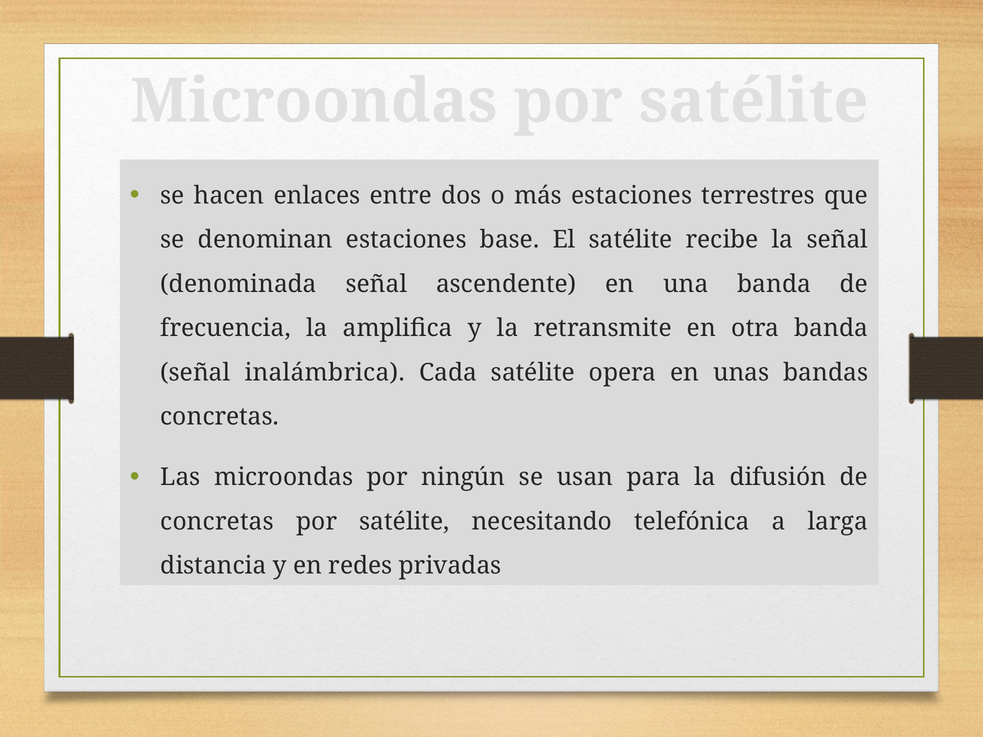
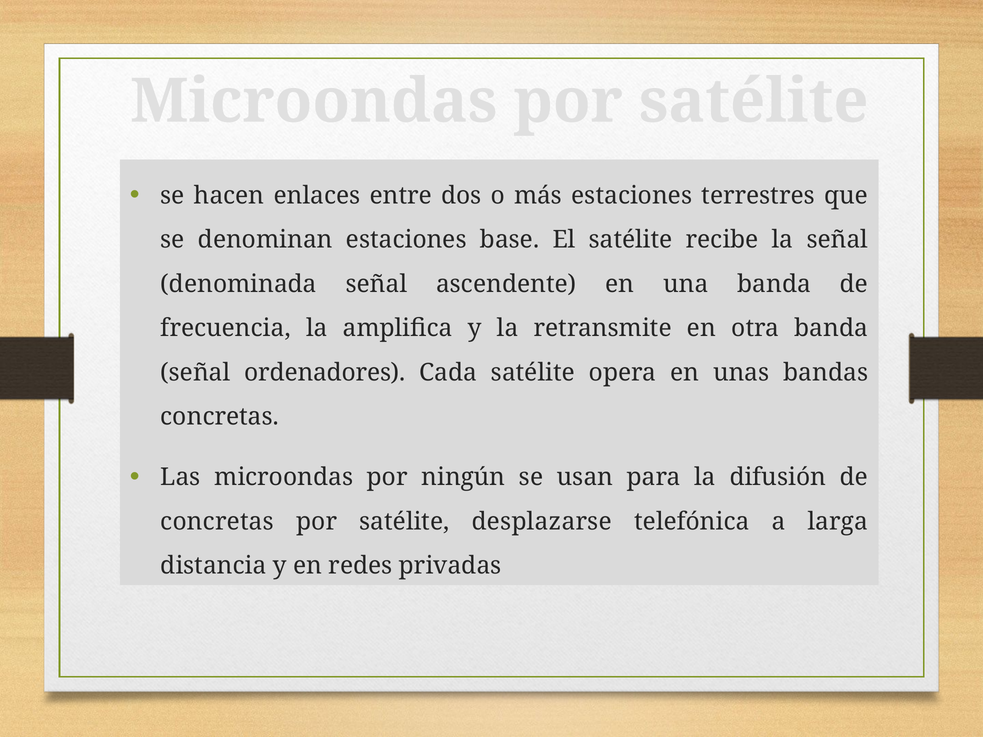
inalámbrica: inalámbrica -> ordenadores
necesitando: necesitando -> desplazarse
